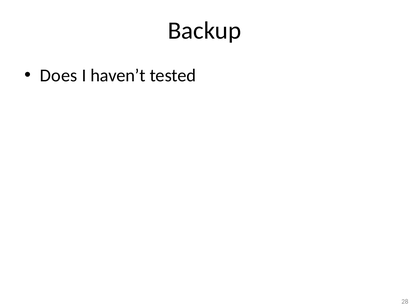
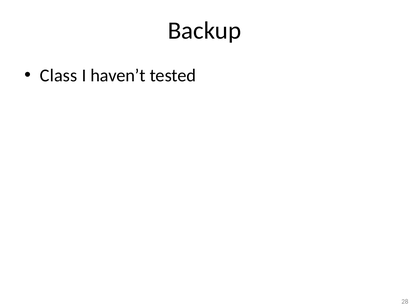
Does: Does -> Class
